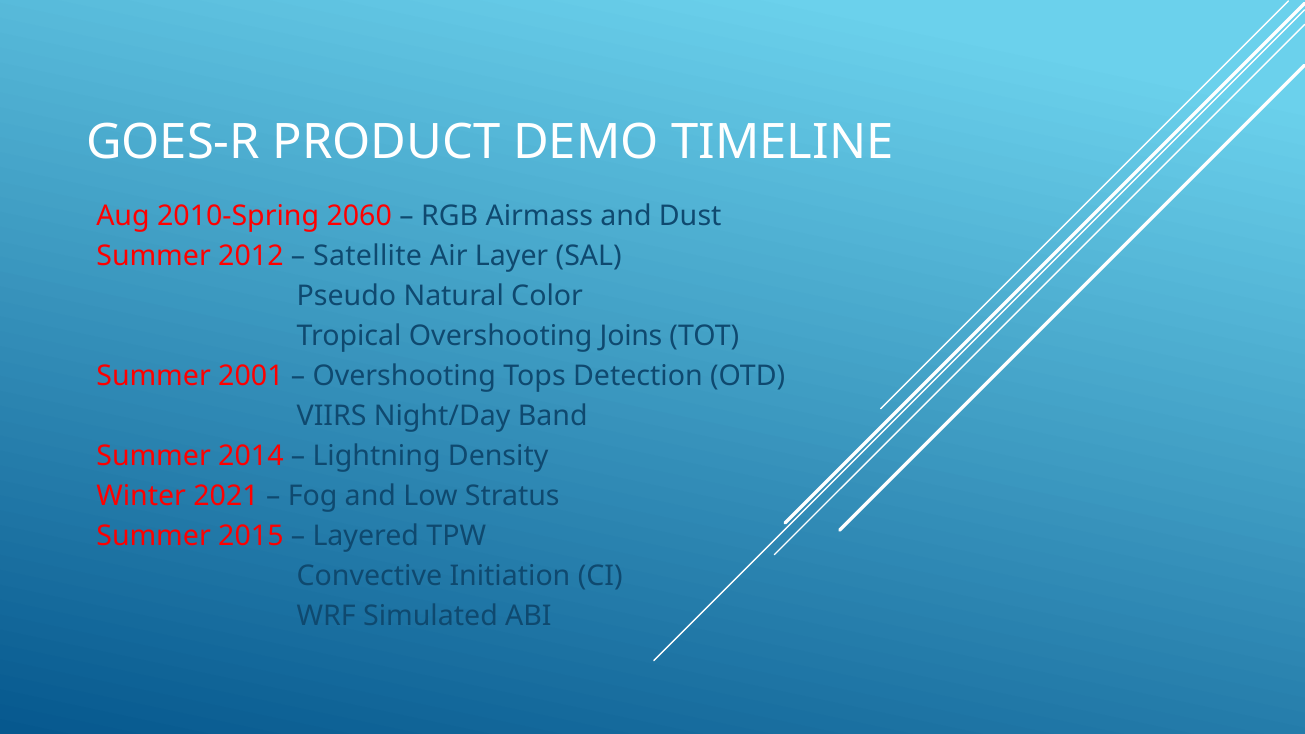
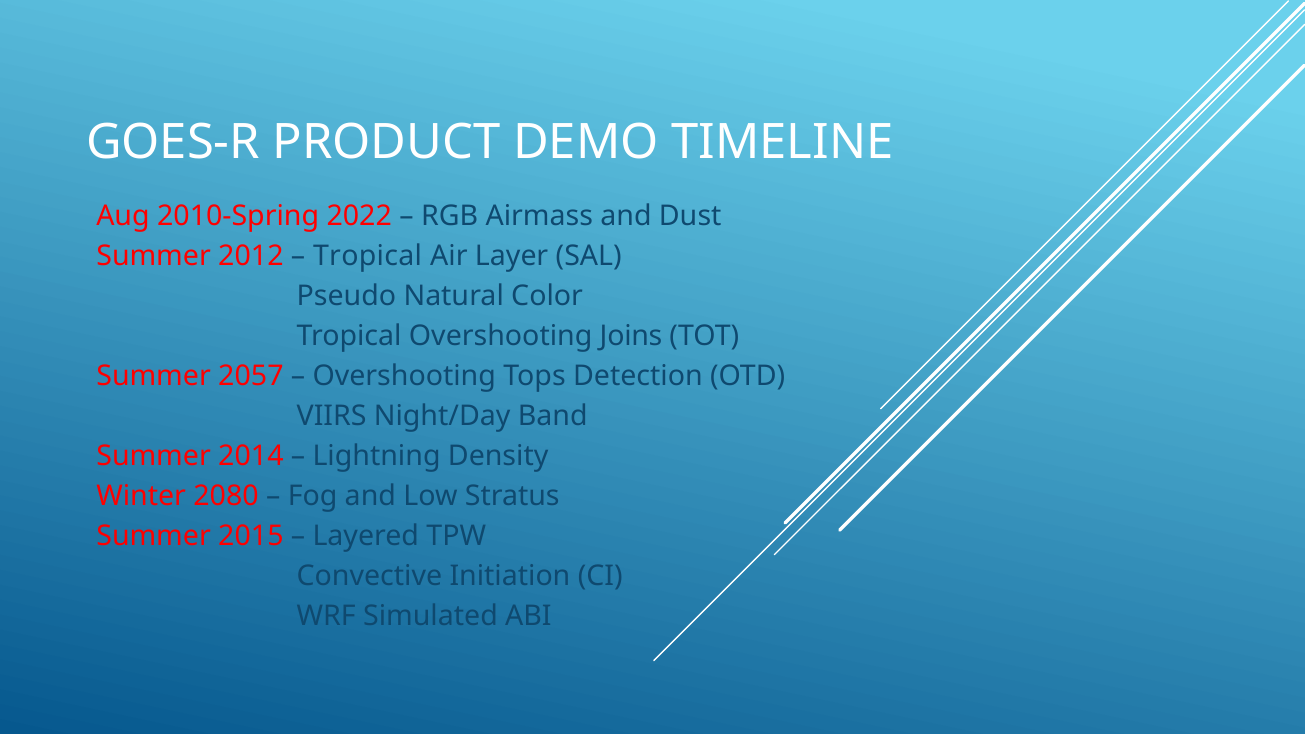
2060: 2060 -> 2022
Satellite at (368, 256): Satellite -> Tropical
2001: 2001 -> 2057
2021: 2021 -> 2080
